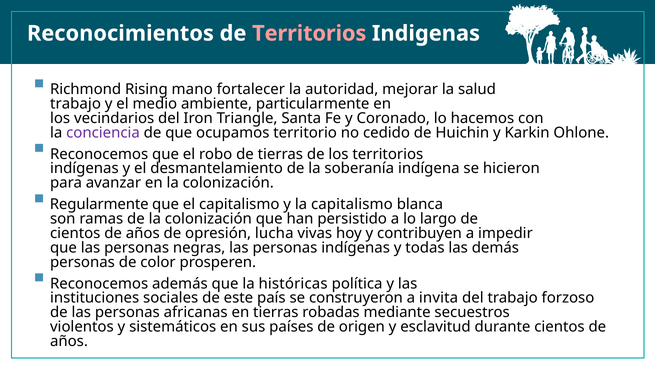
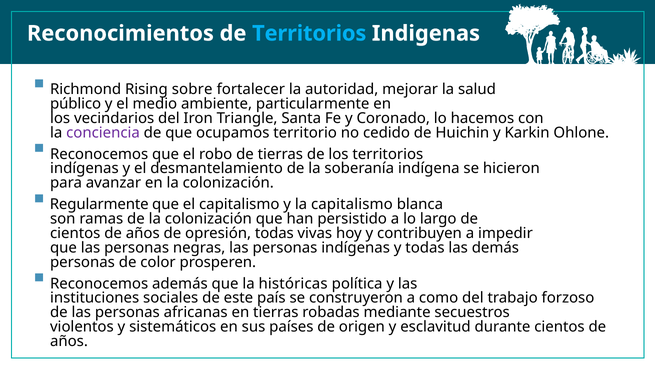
Territorios at (309, 33) colour: pink -> light blue
mano: mano -> sobre
trabajo at (76, 104): trabajo -> público
opresión lucha: lucha -> todas
invita: invita -> como
